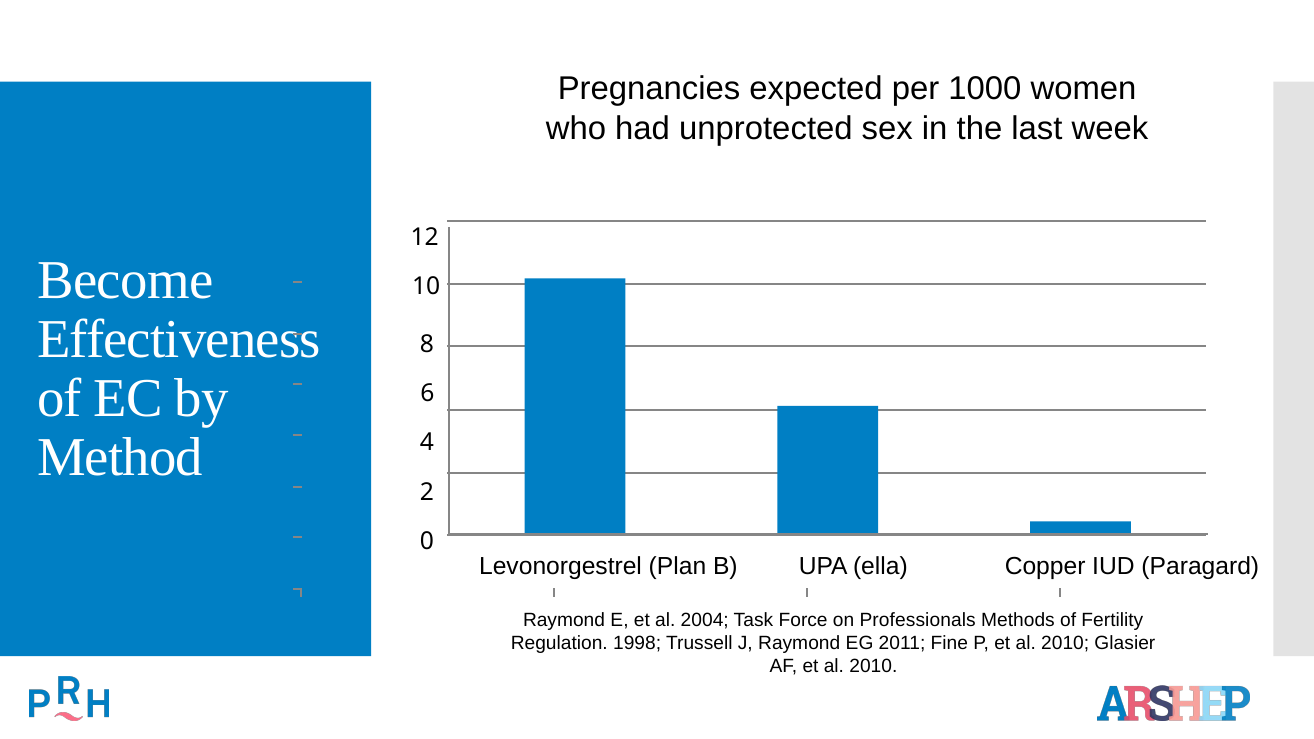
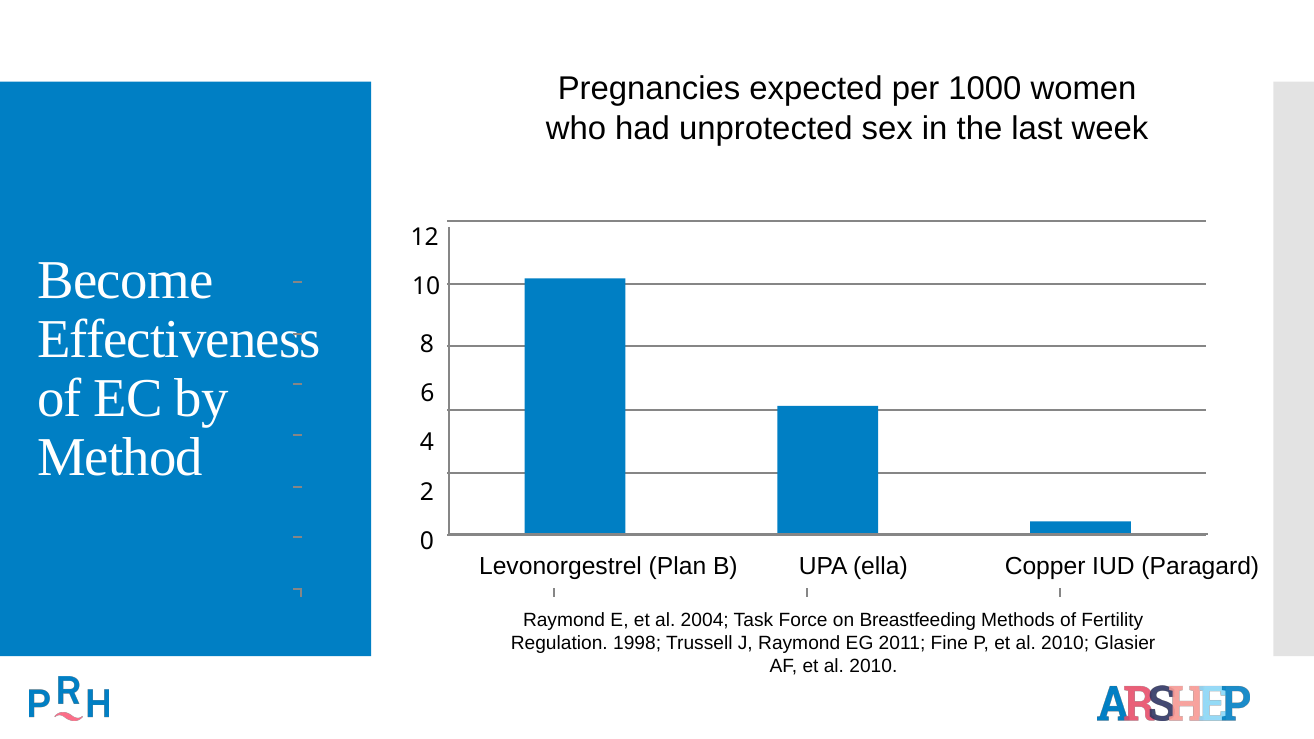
Professionals: Professionals -> Breastfeeding
